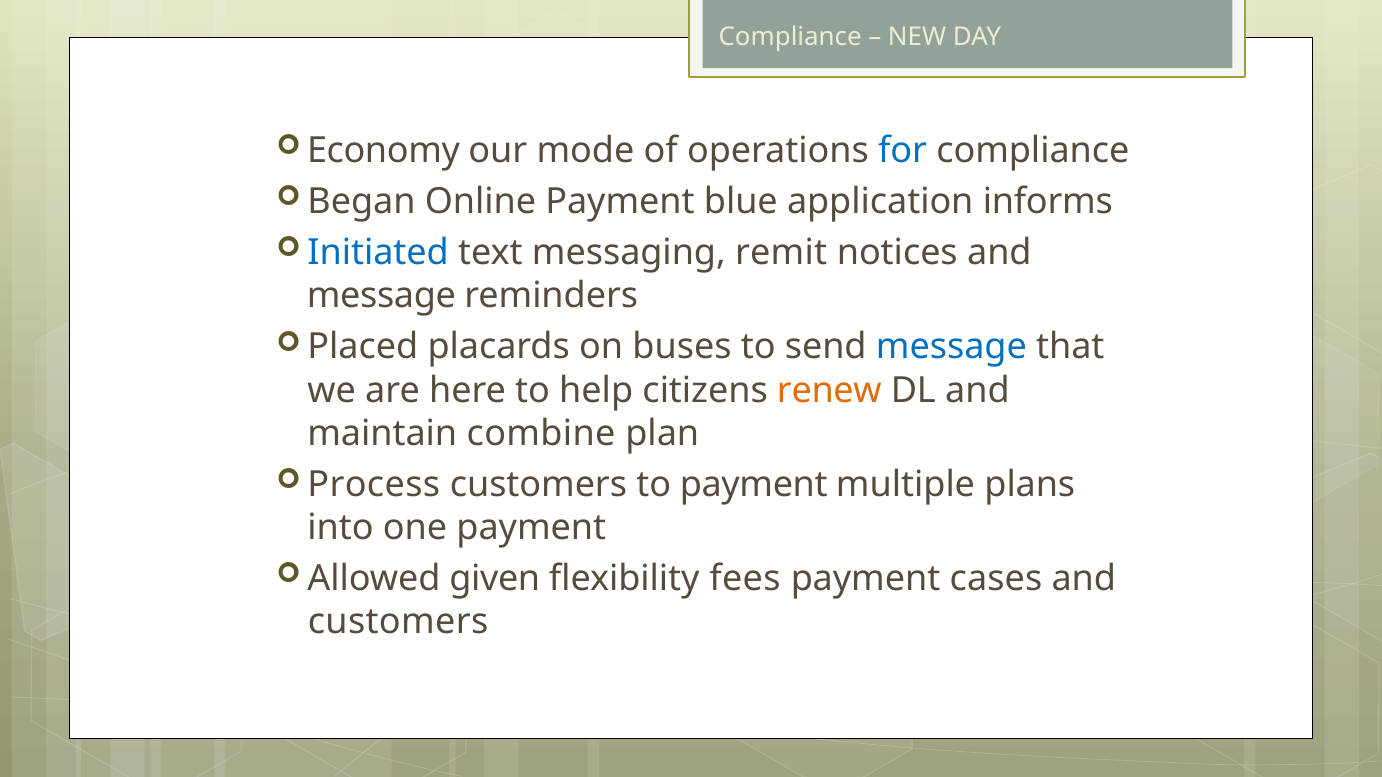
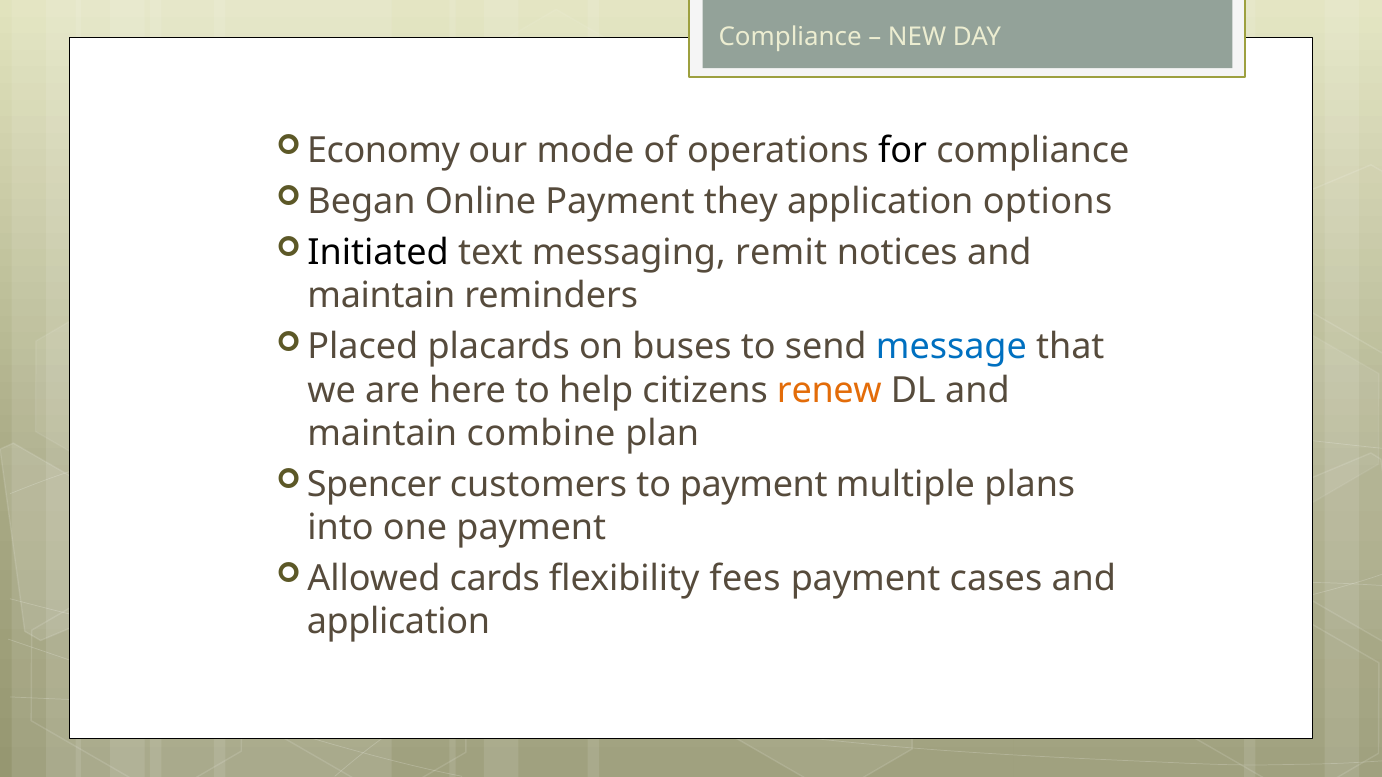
for colour: blue -> black
blue: blue -> they
informs: informs -> options
Initiated colour: blue -> black
message at (381, 296): message -> maintain
Process: Process -> Spencer
given: given -> cards
customers at (398, 622): customers -> application
